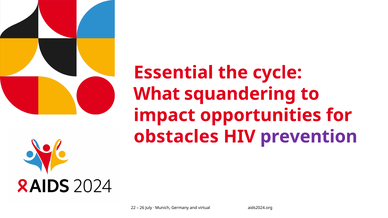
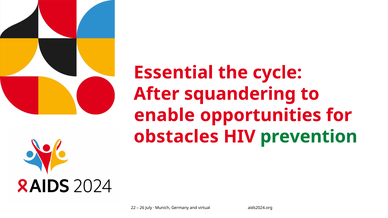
What: What -> After
impact: impact -> enable
prevention colour: purple -> green
